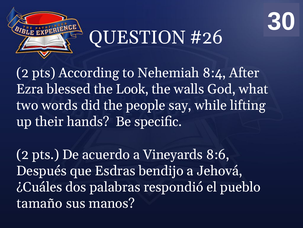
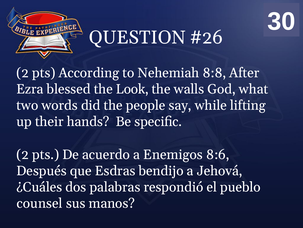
8:4: 8:4 -> 8:8
Vineyards: Vineyards -> Enemigos
tamaño: tamaño -> counsel
